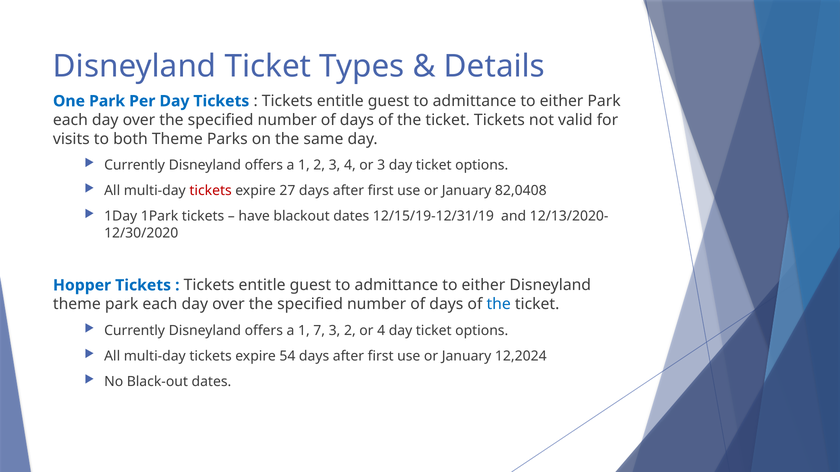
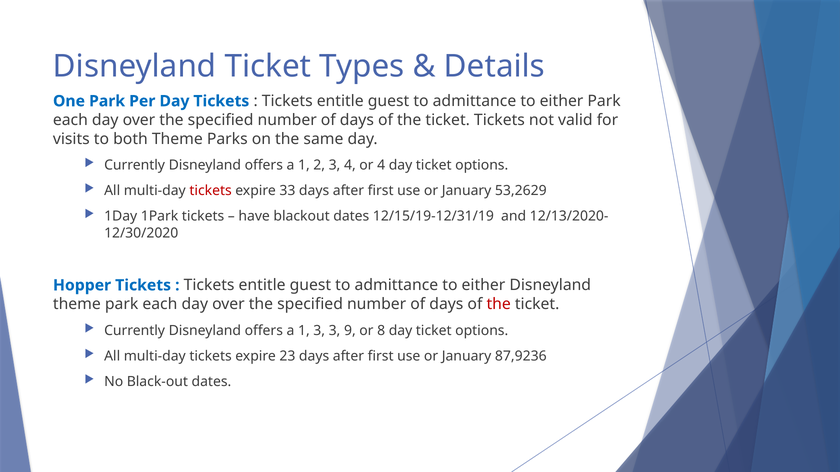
or 3: 3 -> 4
27: 27 -> 33
82,0408: 82,0408 -> 53,2629
the at (499, 304) colour: blue -> red
1 7: 7 -> 3
3 2: 2 -> 9
or 4: 4 -> 8
54: 54 -> 23
12,2024: 12,2024 -> 87,9236
